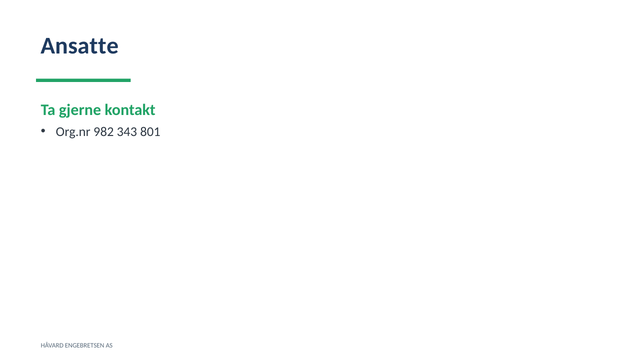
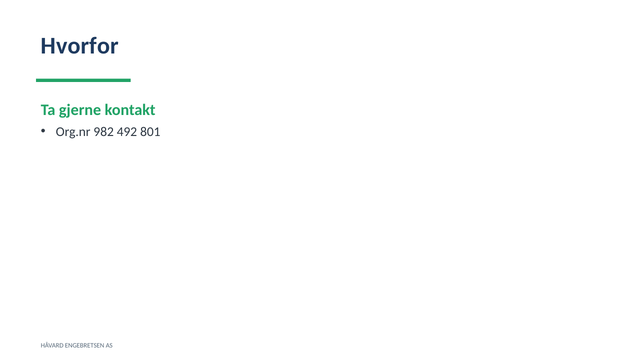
Ansatte: Ansatte -> Hvorfor
343: 343 -> 492
